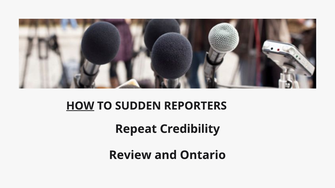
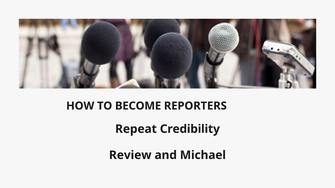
HOW underline: present -> none
SUDDEN: SUDDEN -> BECOME
Ontario: Ontario -> Michael
